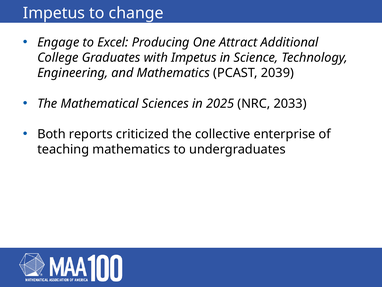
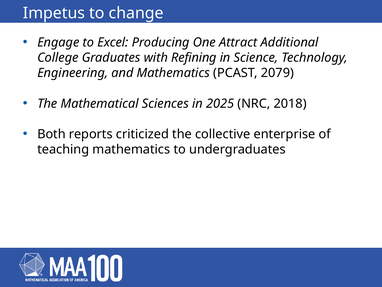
with Impetus: Impetus -> Refining
2039: 2039 -> 2079
2033: 2033 -> 2018
